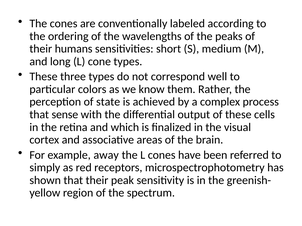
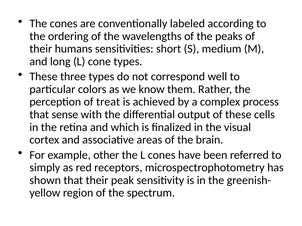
state: state -> treat
away: away -> other
